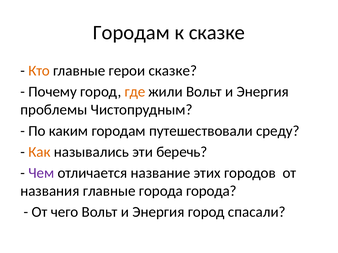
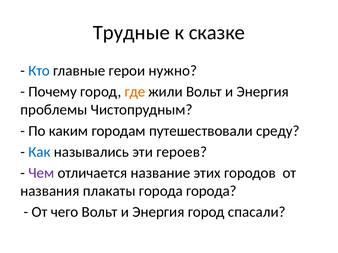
Городам at (131, 33): Городам -> Трудные
Кто colour: orange -> blue
герои сказке: сказке -> нужно
Как colour: orange -> blue
беречь: беречь -> героев
названия главные: главные -> плакаты
